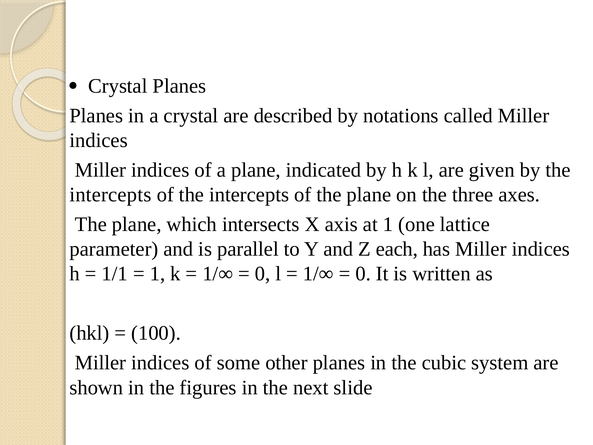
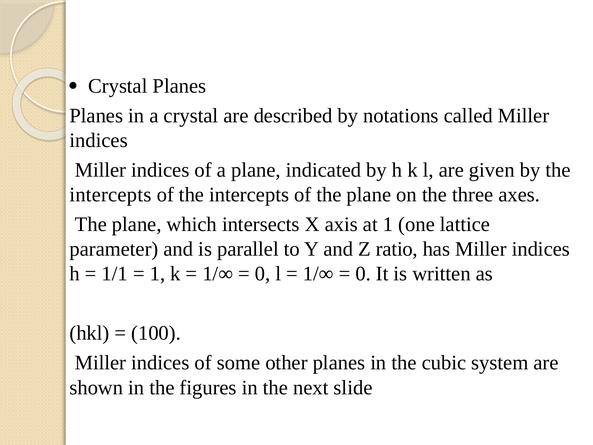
each: each -> ratio
